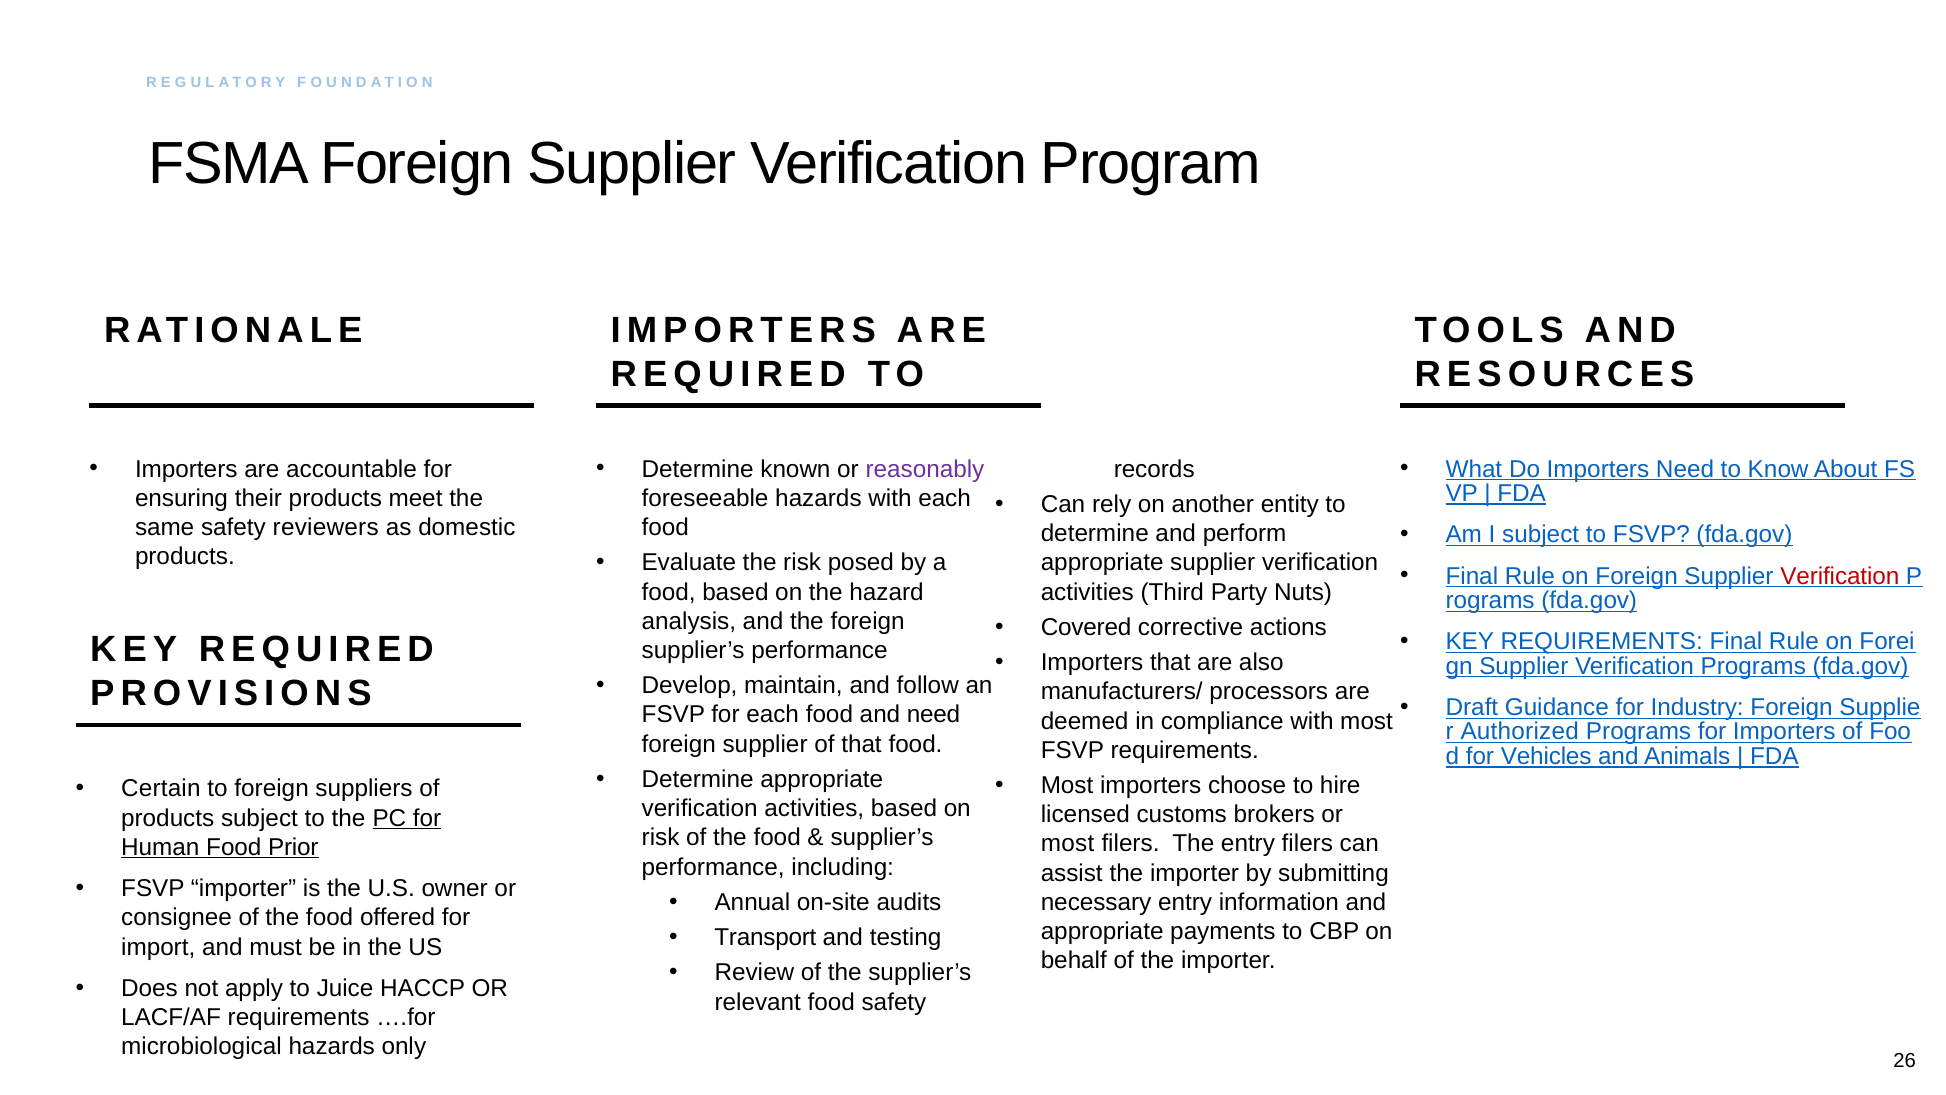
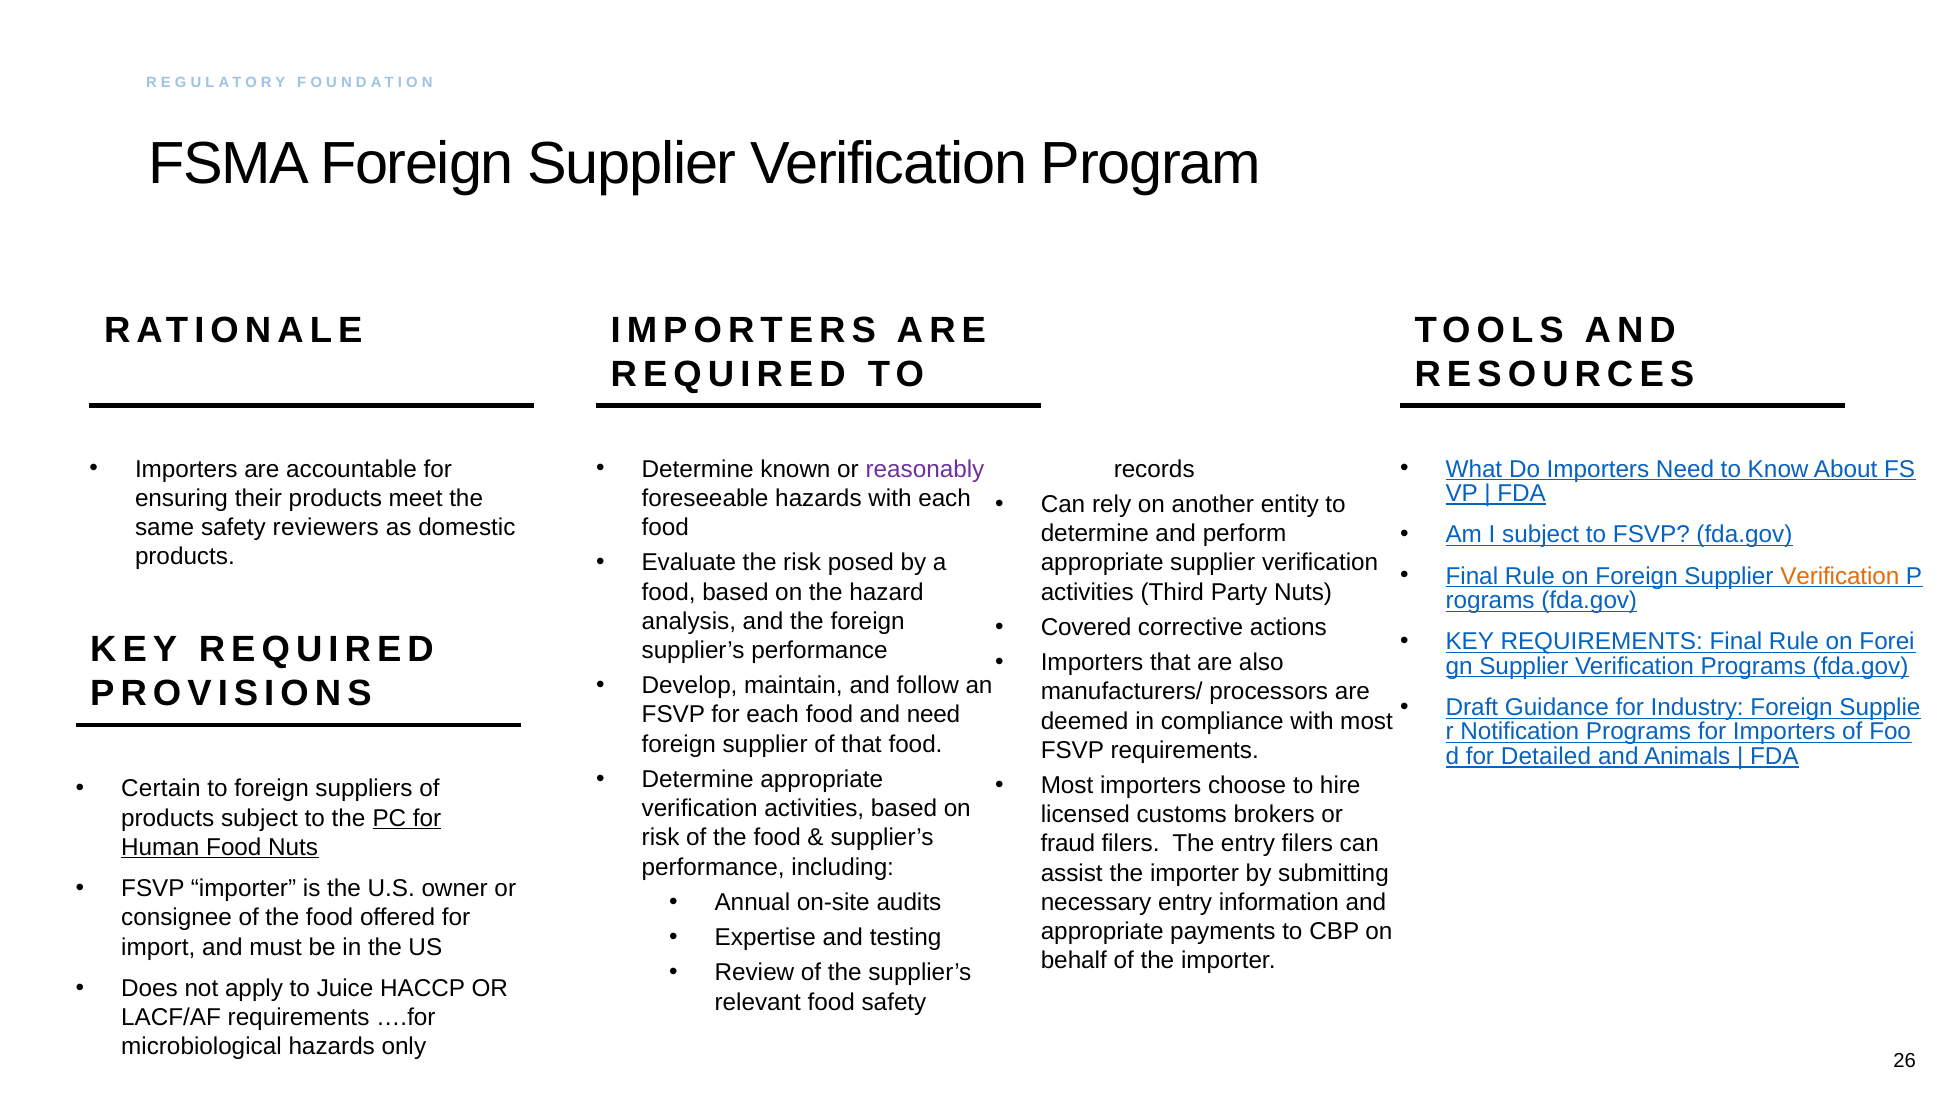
Verification at (1840, 576) colour: red -> orange
Authorized: Authorized -> Notification
Vehicles: Vehicles -> Detailed
most at (1068, 844): most -> fraud
Food Prior: Prior -> Nuts
Transport: Transport -> Expertise
